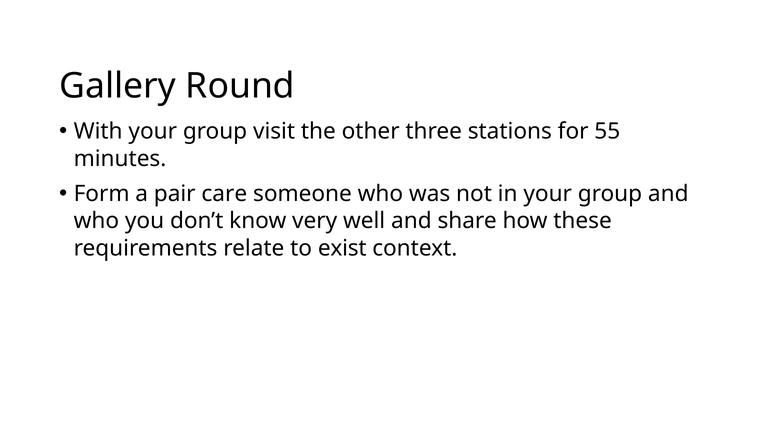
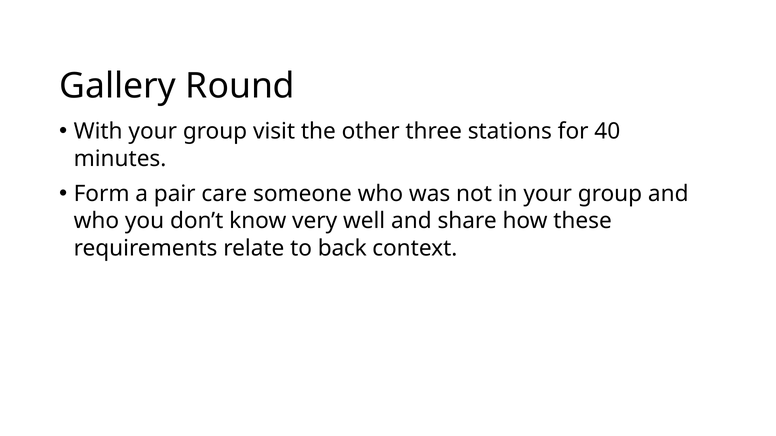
55: 55 -> 40
exist: exist -> back
